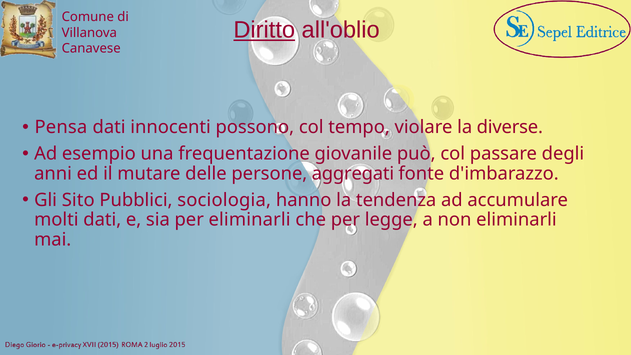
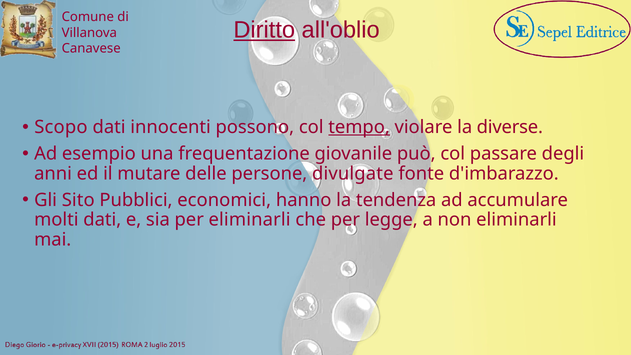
Pensa: Pensa -> Scopo
tempo underline: none -> present
aggregati: aggregati -> divulgate
sociologia: sociologia -> economici
